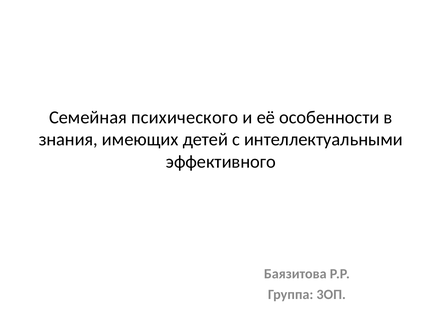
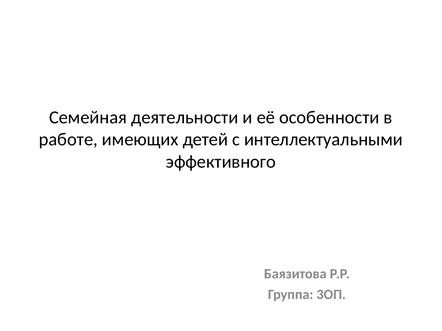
психического: психического -> деятельности
знания: знания -> работе
